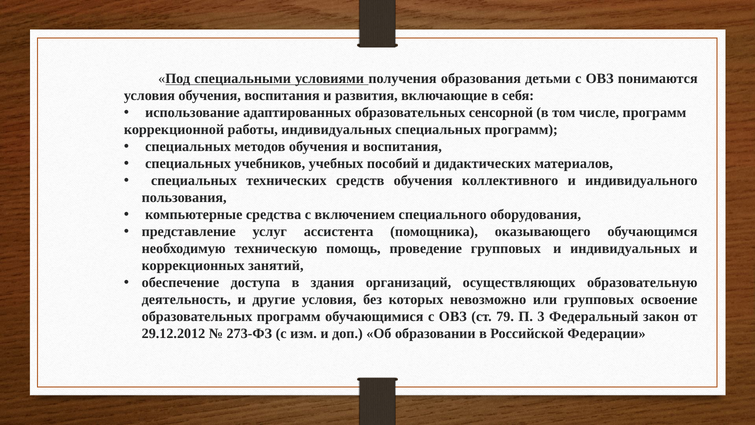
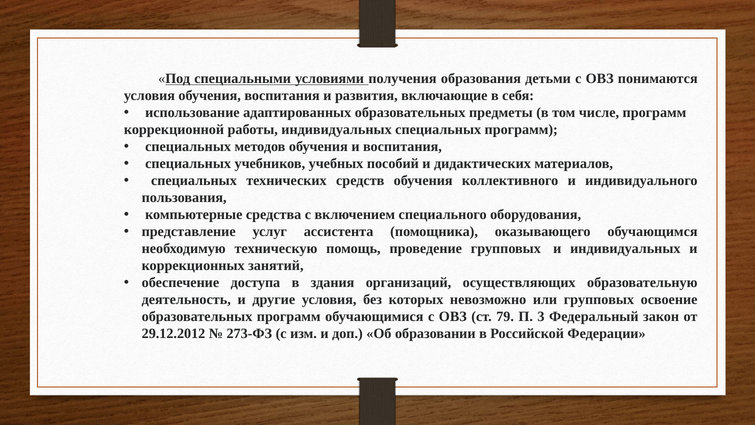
сенсорной: сенсорной -> предметы
